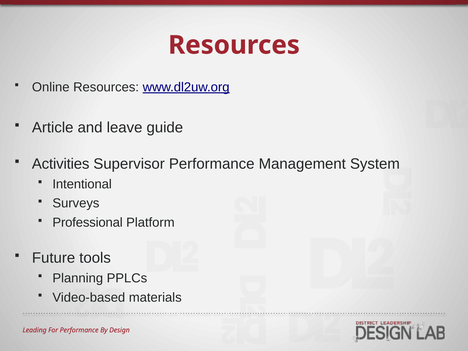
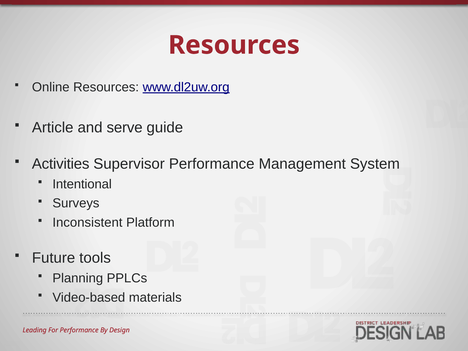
leave: leave -> serve
Professional: Professional -> Inconsistent
